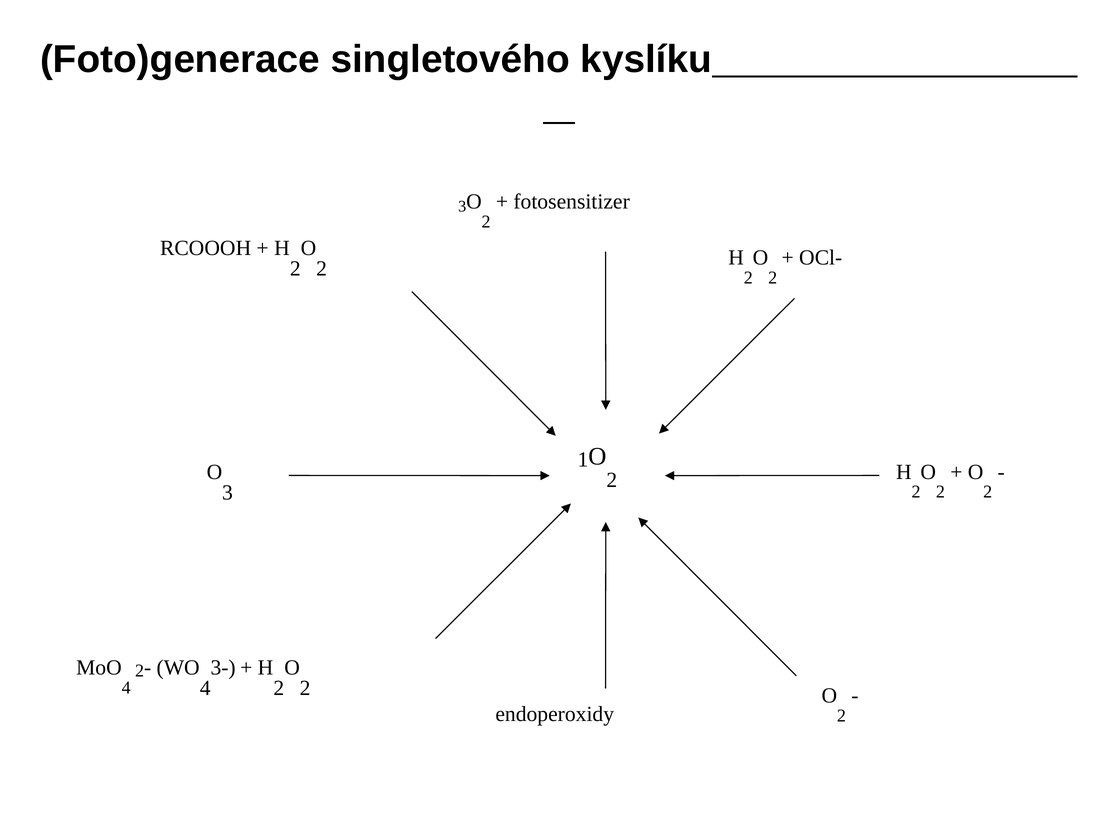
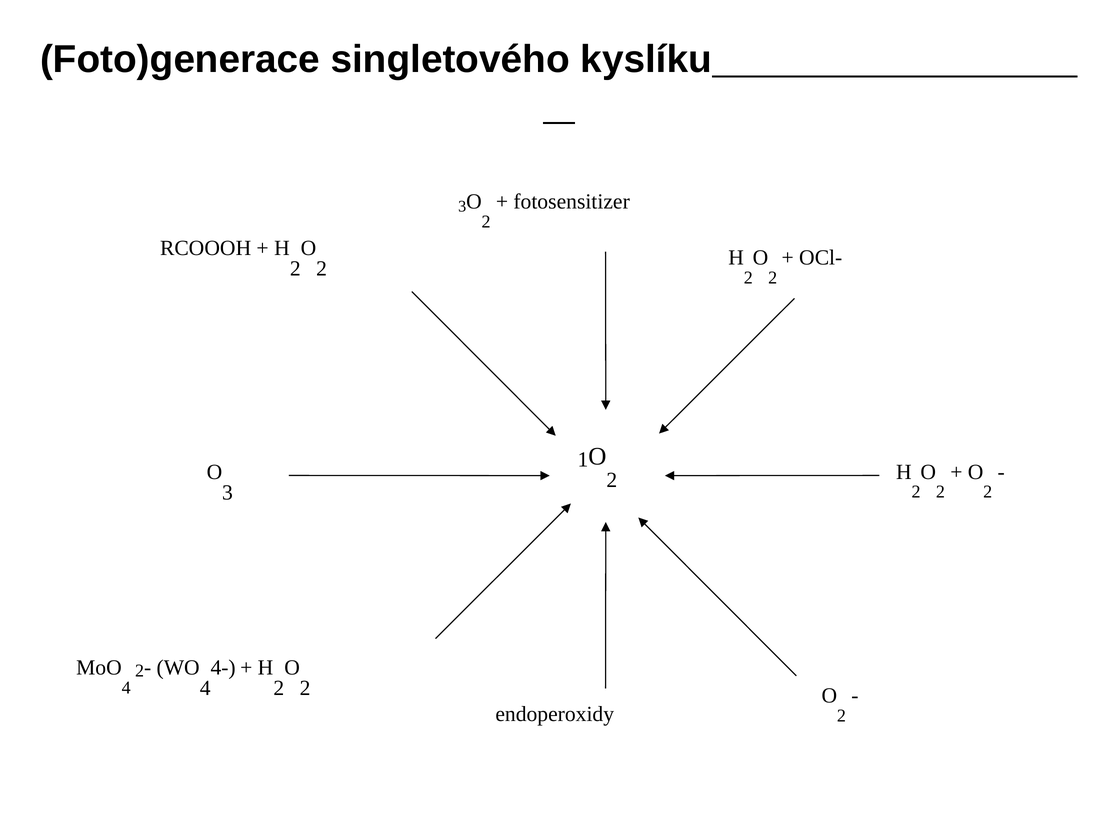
3-: 3- -> 4-
